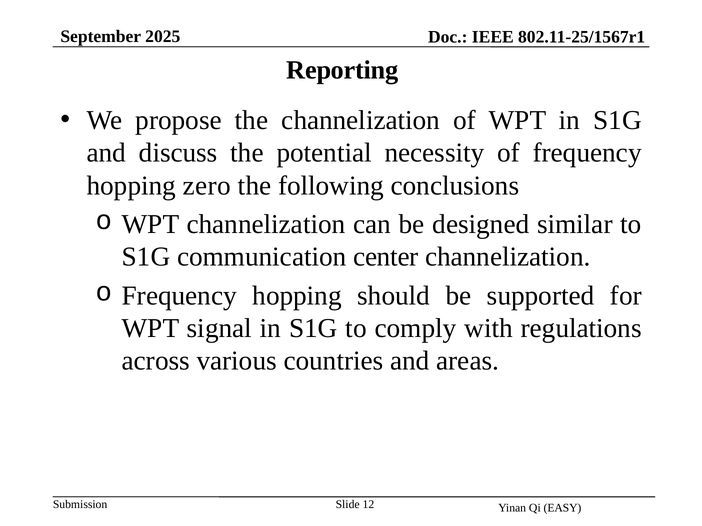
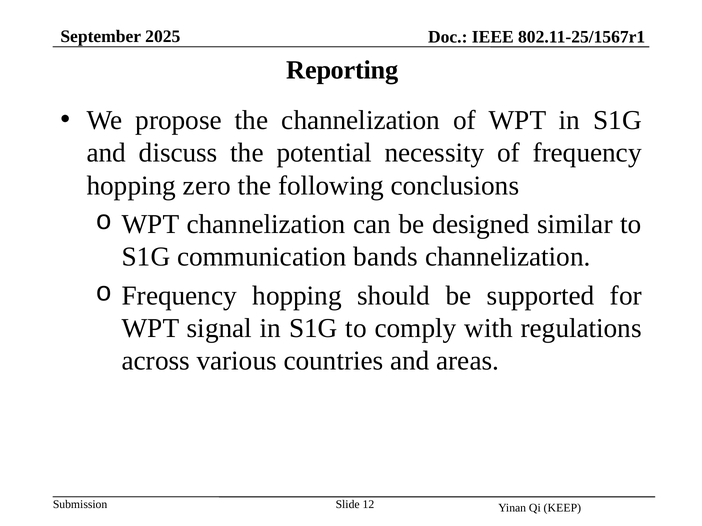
center: center -> bands
EASY: EASY -> KEEP
